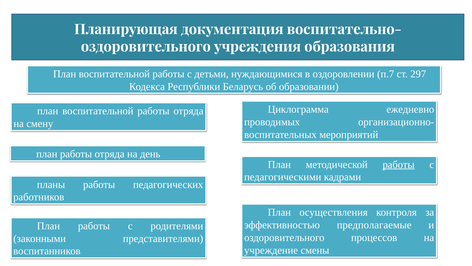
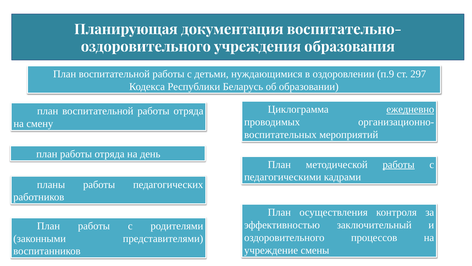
п.7: п.7 -> п.9
ежедневно underline: none -> present
предполагаемые: предполагаемые -> заключительный
